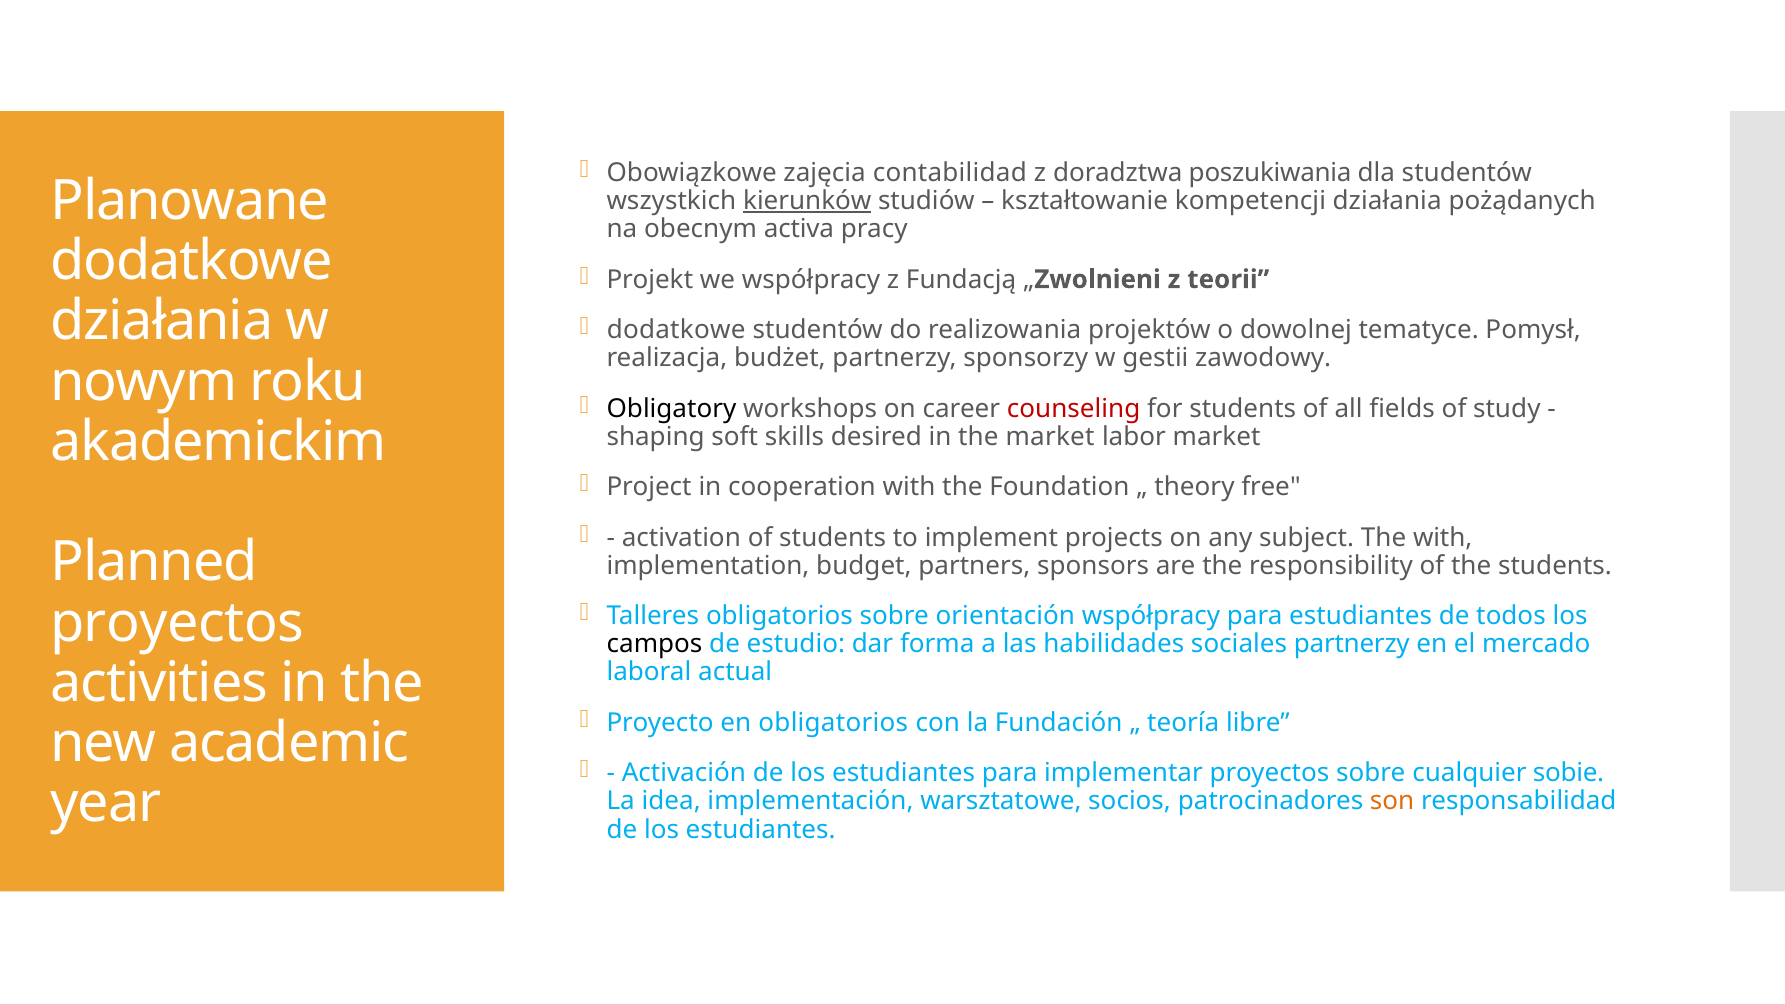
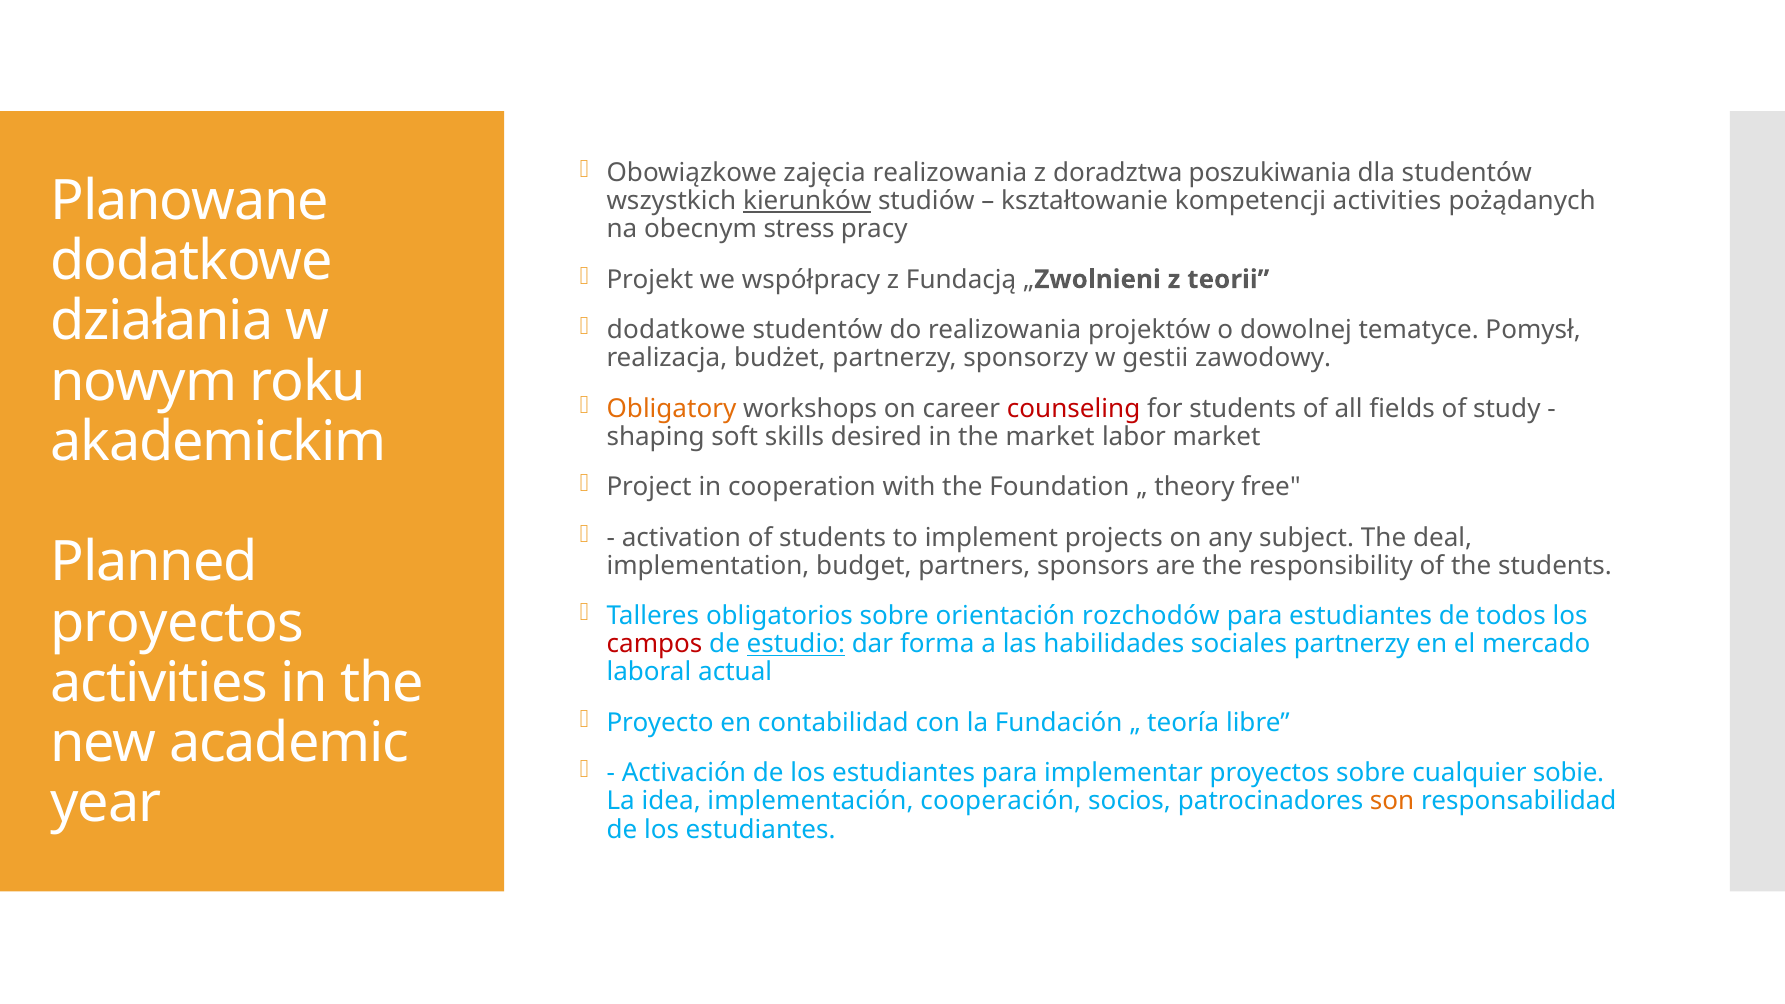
zajęcia contabilidad: contabilidad -> realizowania
kompetencji działania: działania -> activities
activa: activa -> stress
Obligatory colour: black -> orange
The with: with -> deal
orientación współpracy: współpracy -> rozchodów
campos colour: black -> red
estudio underline: none -> present
en obligatorios: obligatorios -> contabilidad
warsztatowe: warsztatowe -> cooperación
